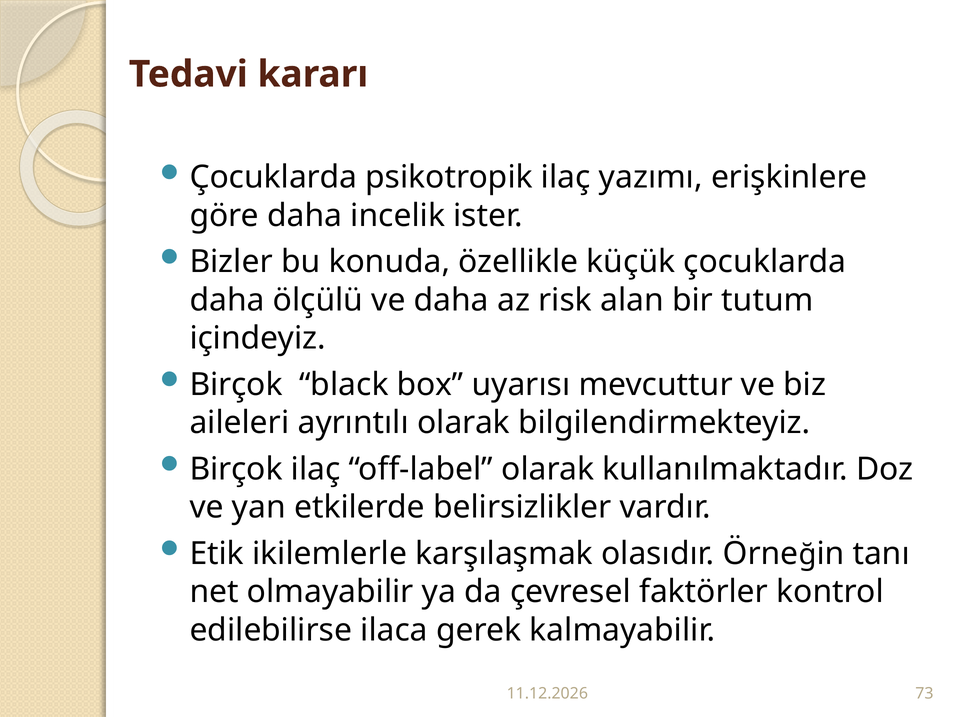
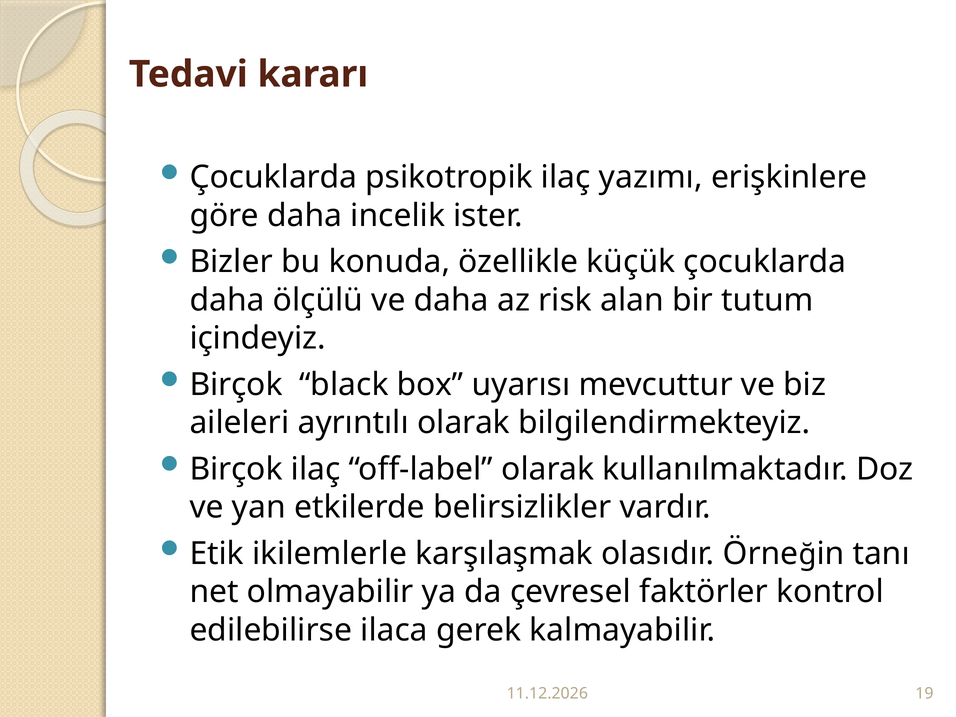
73: 73 -> 19
